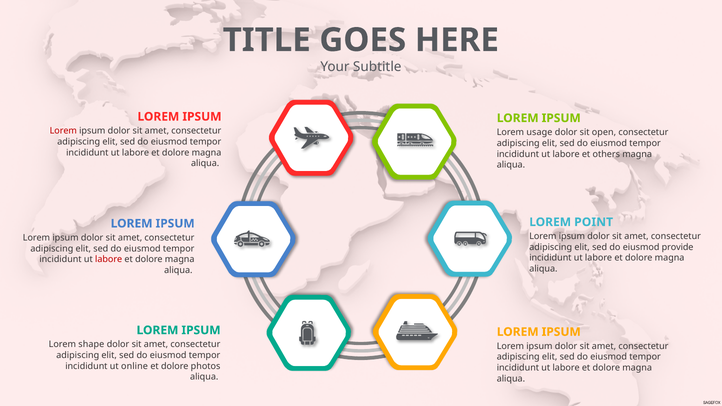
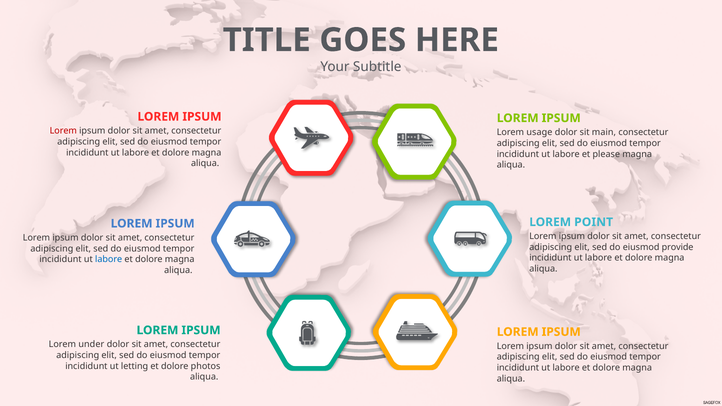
open: open -> main
others: others -> please
labore at (109, 259) colour: red -> blue
shape: shape -> under
online: online -> letting
